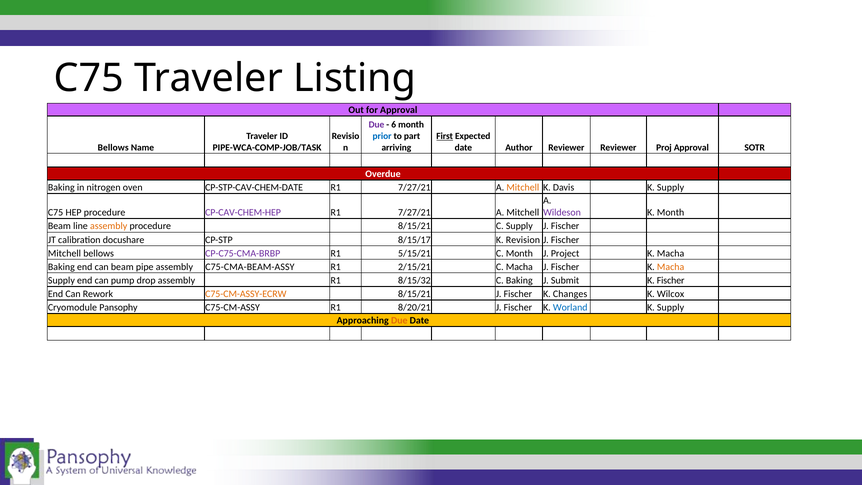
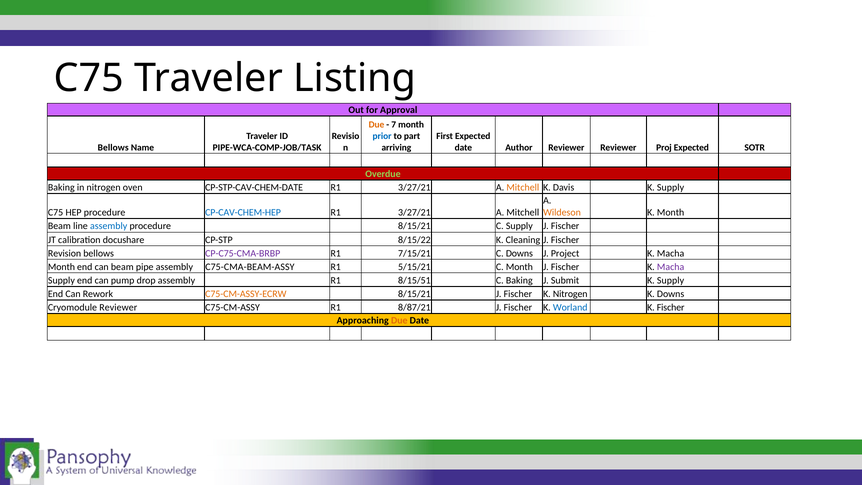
Due at (376, 125) colour: purple -> orange
6: 6 -> 7
First underline: present -> none
Proj Approval: Approval -> Expected
Overdue colour: white -> light green
7/27/21 at (414, 187): 7/27/21 -> 3/27/21
CP-CAV-CHEM-HEP colour: purple -> blue
7/27/21 at (414, 213): 7/27/21 -> 3/27/21
Wildeson colour: purple -> orange
assembly at (109, 226) colour: orange -> blue
8/15/17: 8/15/17 -> 8/15/22
Revision: Revision -> Cleaning
Mitchell at (64, 253): Mitchell -> Revision
5/15/21: 5/15/21 -> 7/15/21
C Month: Month -> Downs
Baking at (61, 267): Baking -> Month
2/15/21: 2/15/21 -> 5/15/21
C Macha: Macha -> Month
Macha at (671, 267) colour: orange -> purple
8/15/32: 8/15/32 -> 8/15/51
Fischer at (671, 280): Fischer -> Supply
K Changes: Changes -> Nitrogen
K Wilcox: Wilcox -> Downs
Cryomodule Pansophy: Pansophy -> Reviewer
8/20/21: 8/20/21 -> 8/87/21
Supply at (671, 308): Supply -> Fischer
